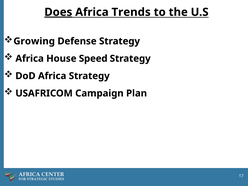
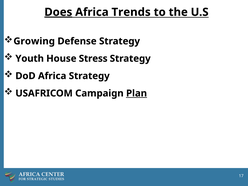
Africa at (30, 59): Africa -> Youth
Speed: Speed -> Stress
Plan underline: none -> present
